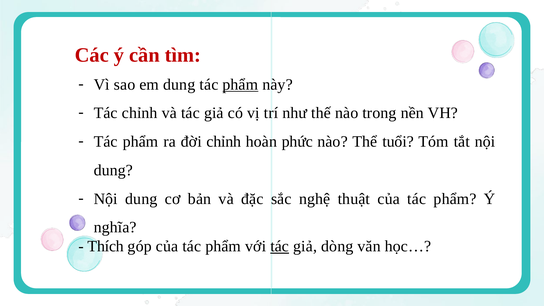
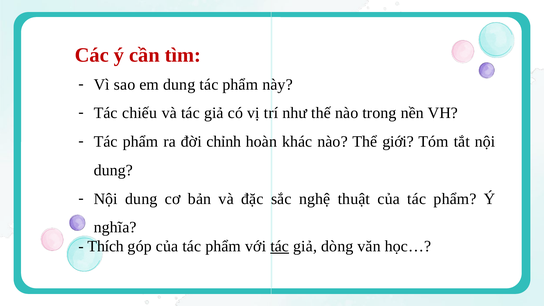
phẩm at (240, 84) underline: present -> none
Tác chỉnh: chỉnh -> chiếu
phức: phức -> khác
tuổi: tuổi -> giới
